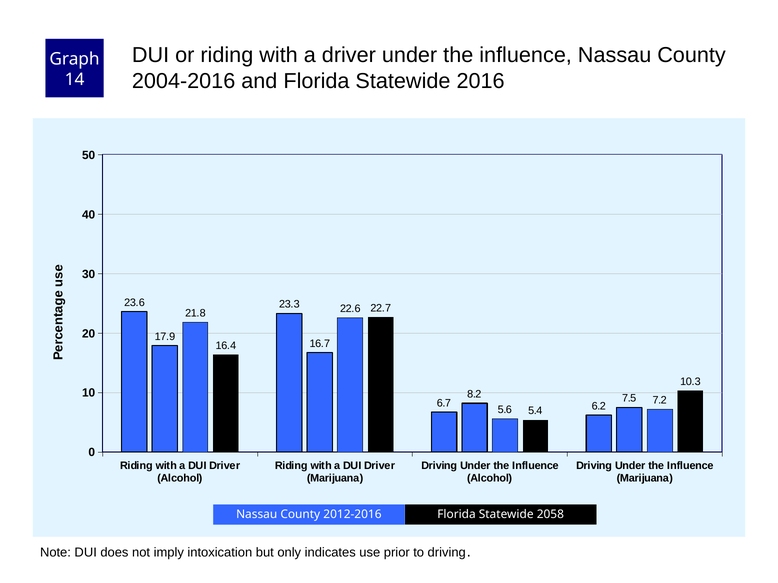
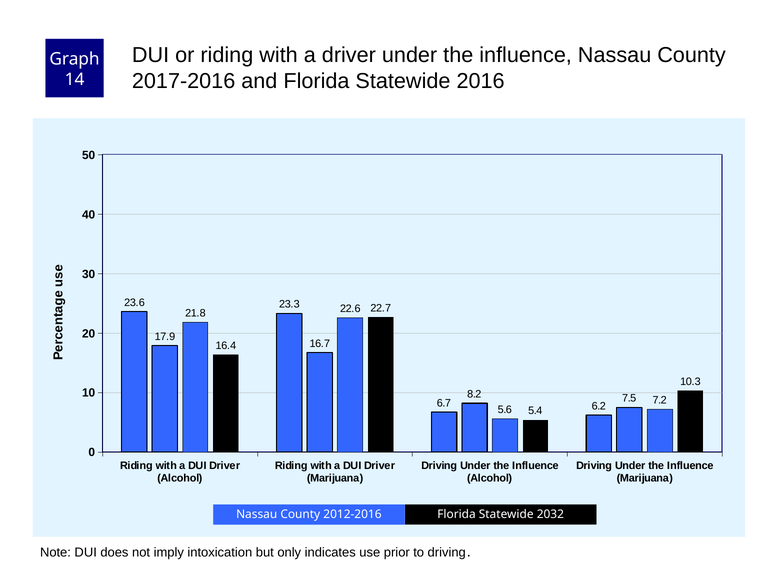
2004-2016: 2004-2016 -> 2017-2016
2058: 2058 -> 2032
